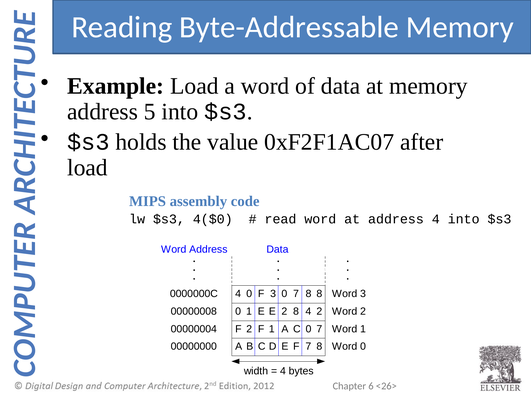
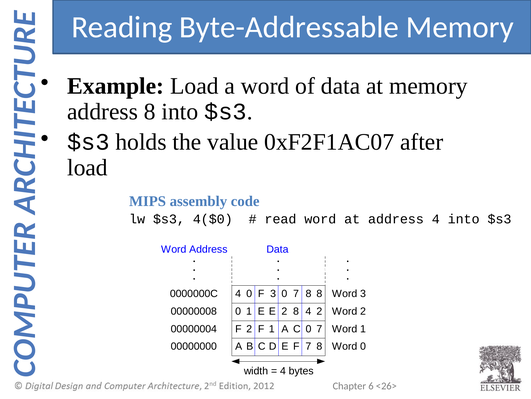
address 5: 5 -> 8
